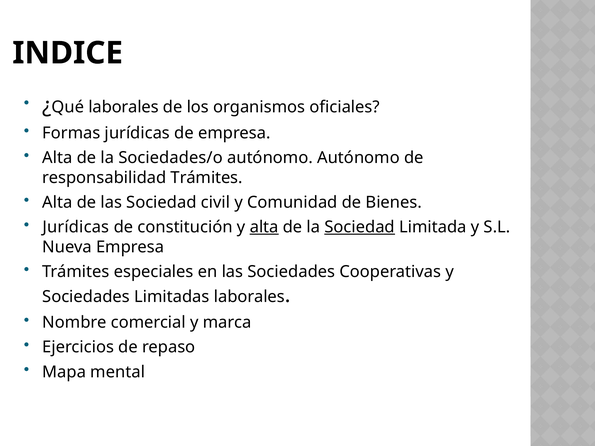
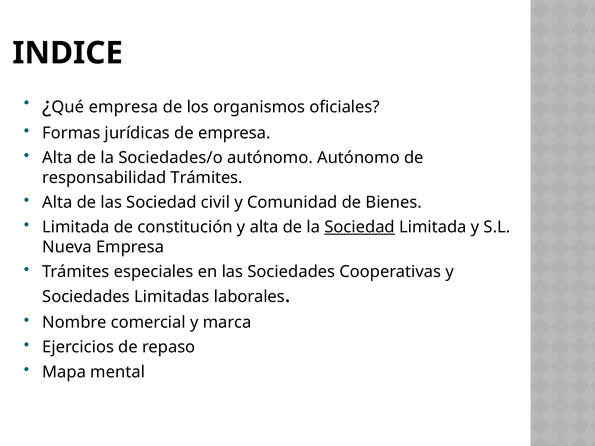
laborales at (124, 107): laborales -> empresa
Jurídicas at (76, 227): Jurídicas -> Limitada
alta at (264, 227) underline: present -> none
